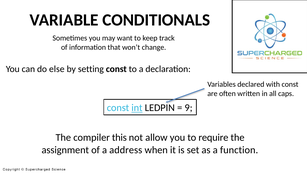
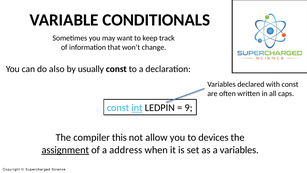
else: else -> also
setting: setting -> usually
require: require -> devices
assignment underline: none -> present
a function: function -> variables
